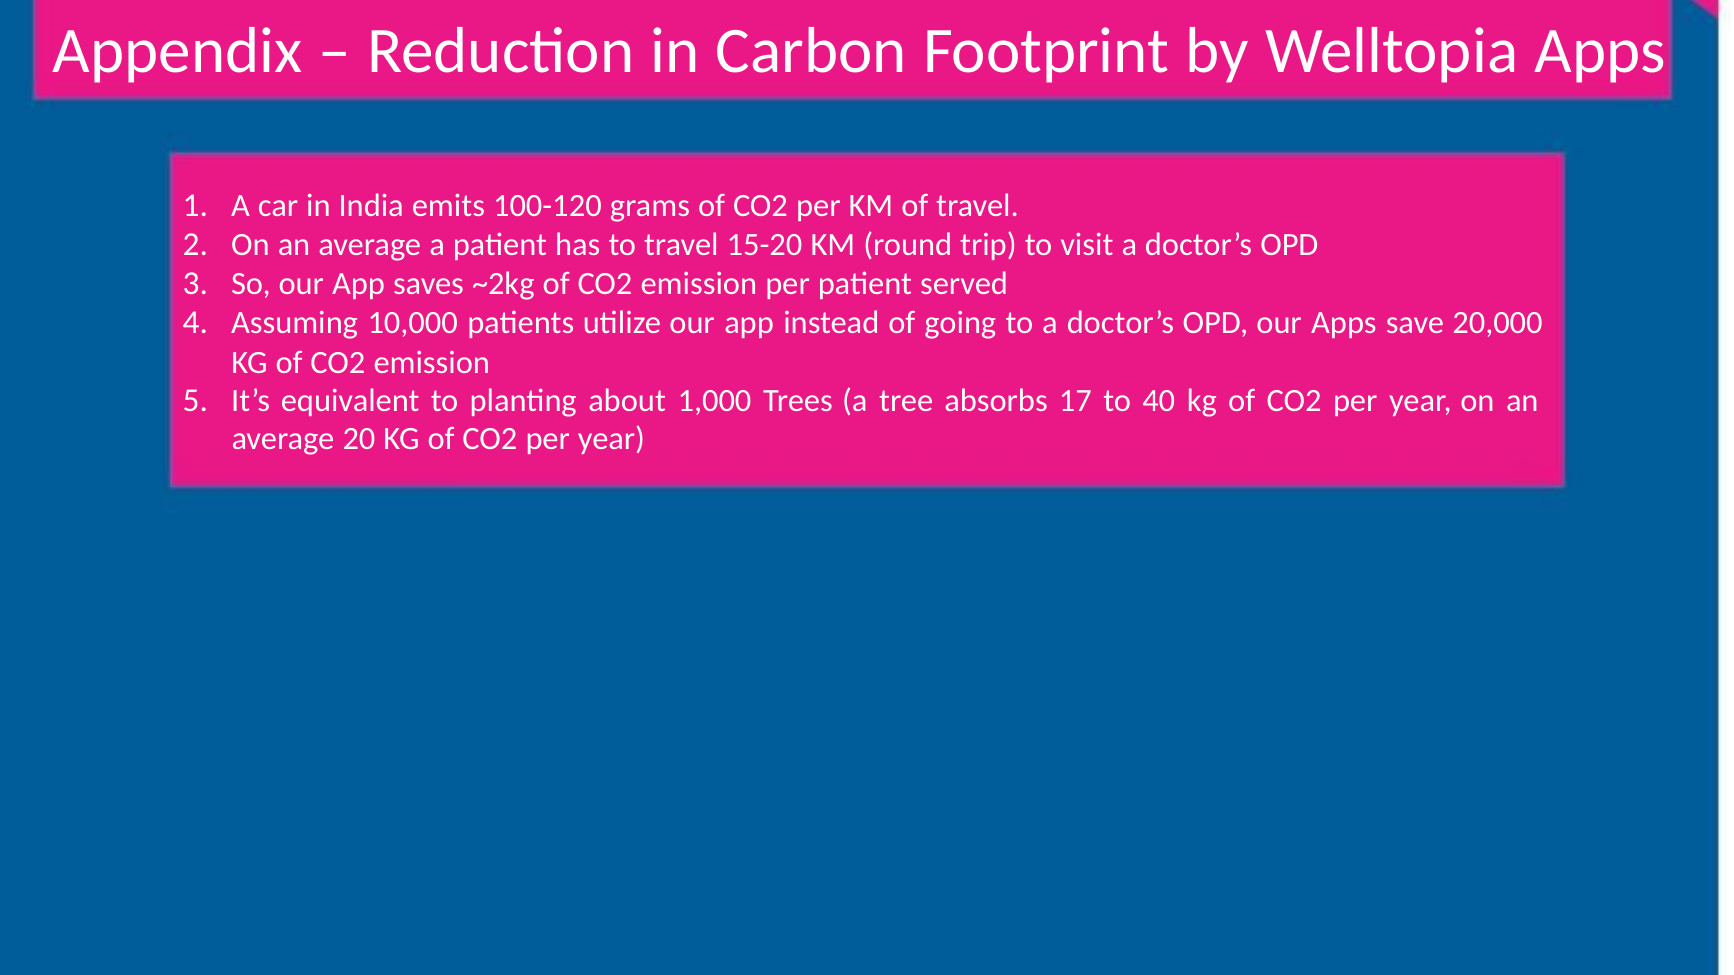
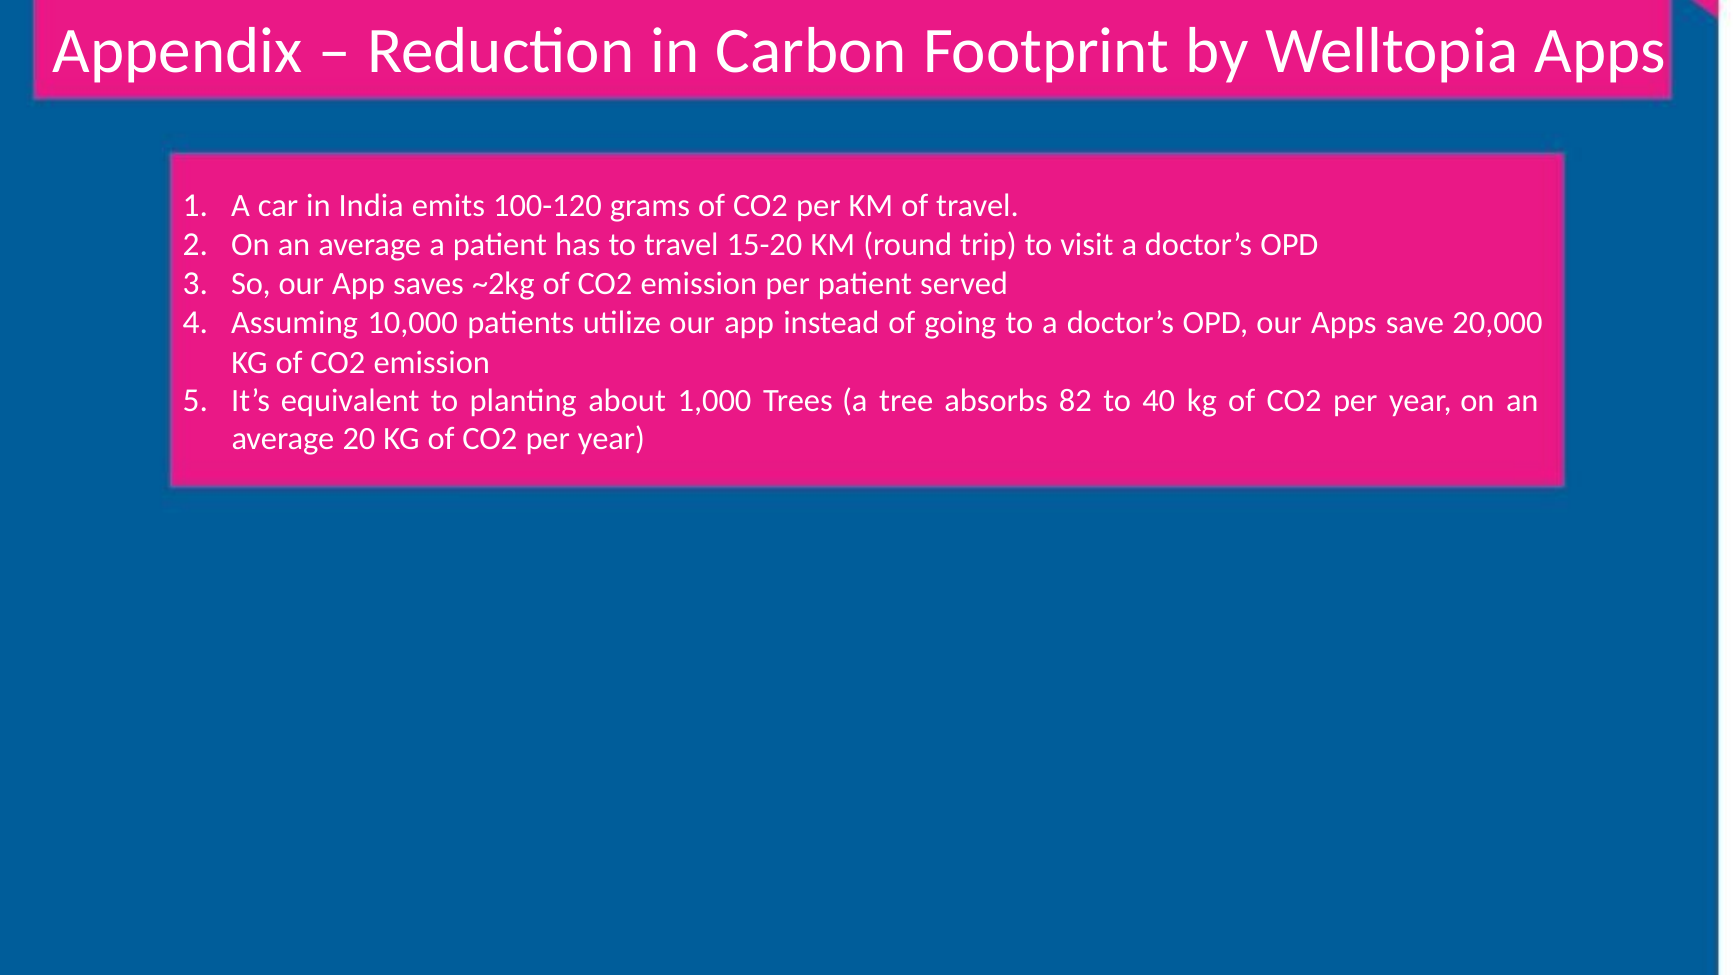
17: 17 -> 82
